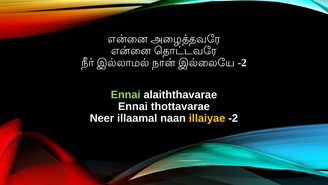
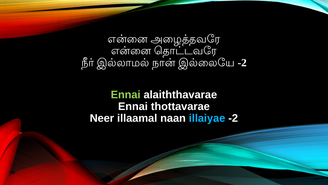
illaiyae colour: yellow -> light blue
